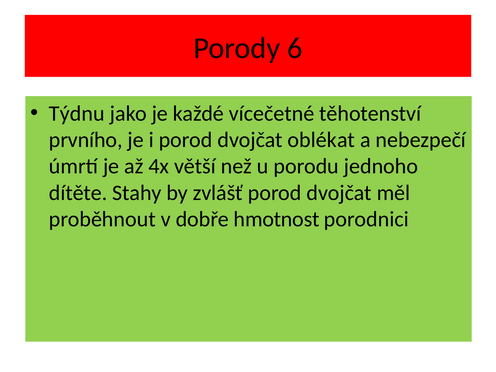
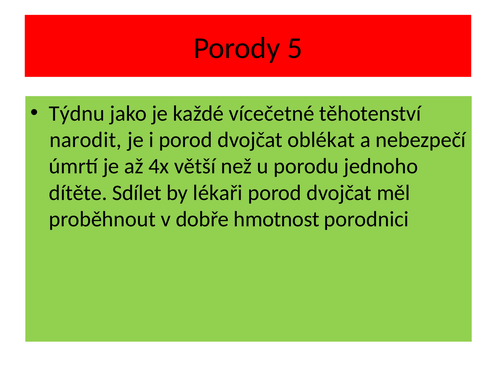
6: 6 -> 5
prvního: prvního -> narodit
Stahy: Stahy -> Sdílet
zvlášť: zvlášť -> lékaři
